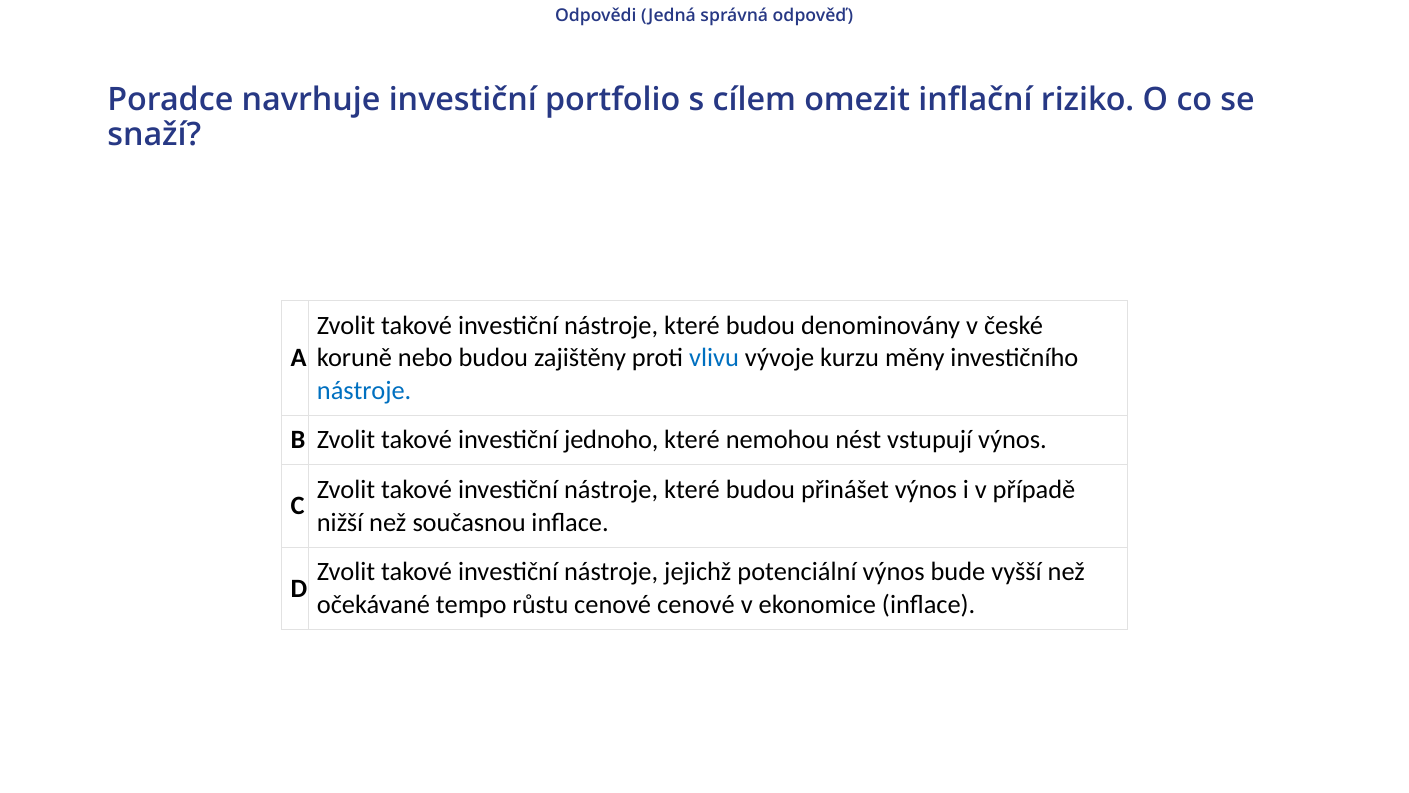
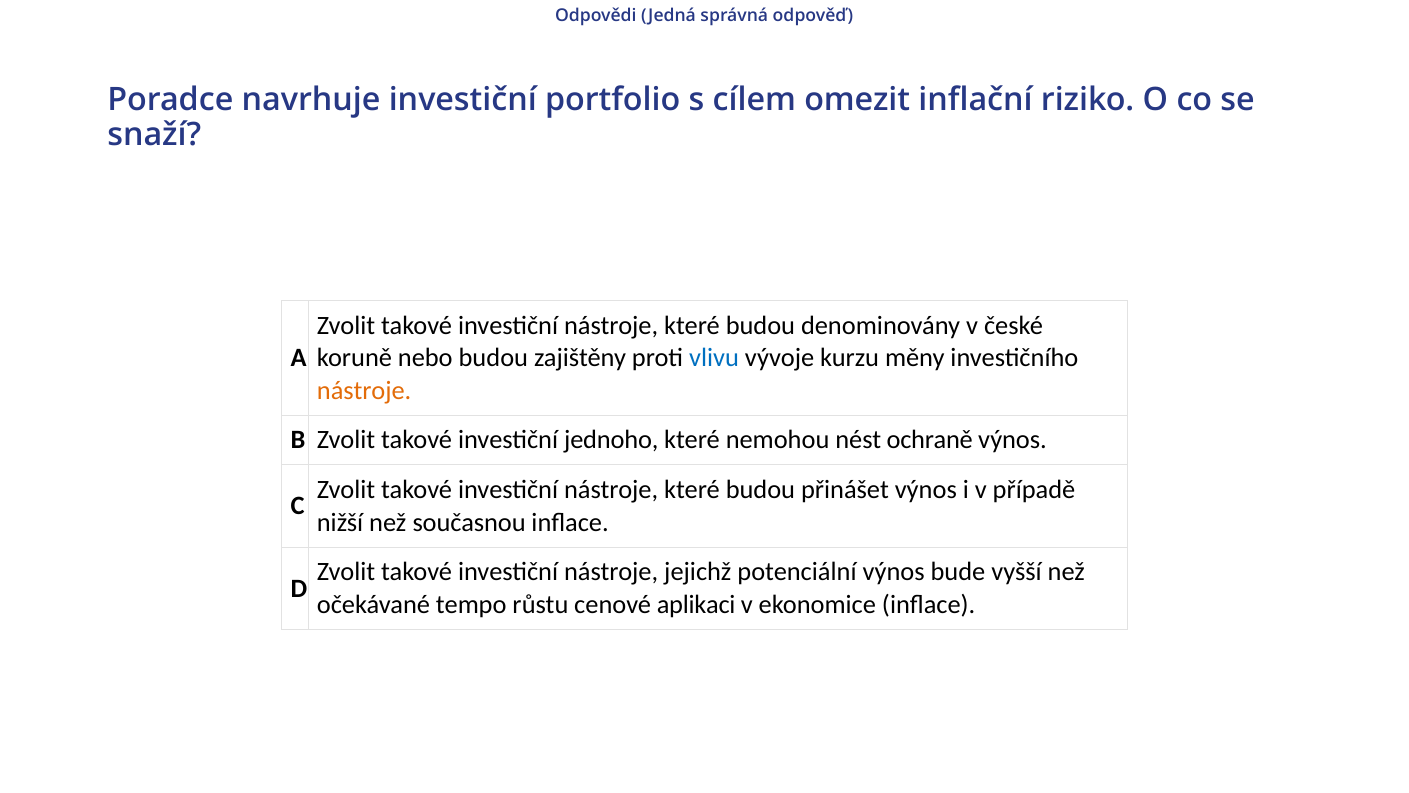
nástroje at (364, 390) colour: blue -> orange
vstupují: vstupují -> ochraně
cenové cenové: cenové -> aplikaci
